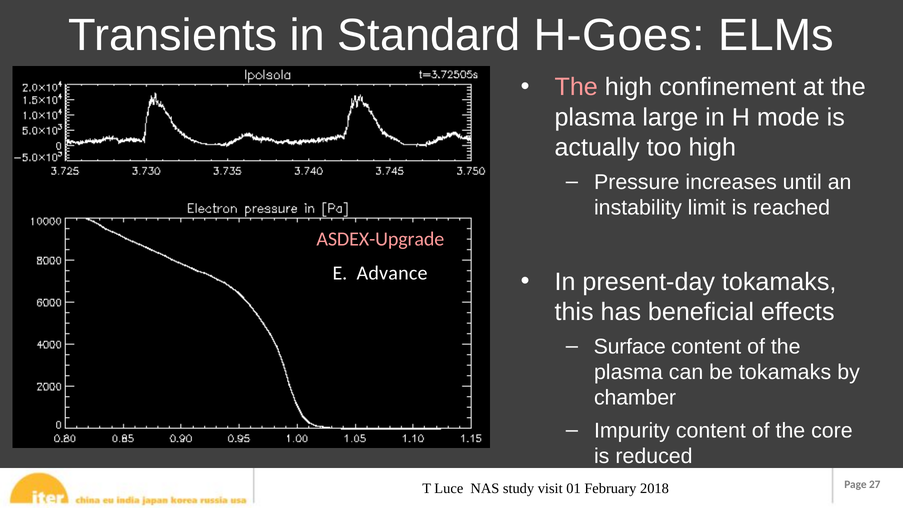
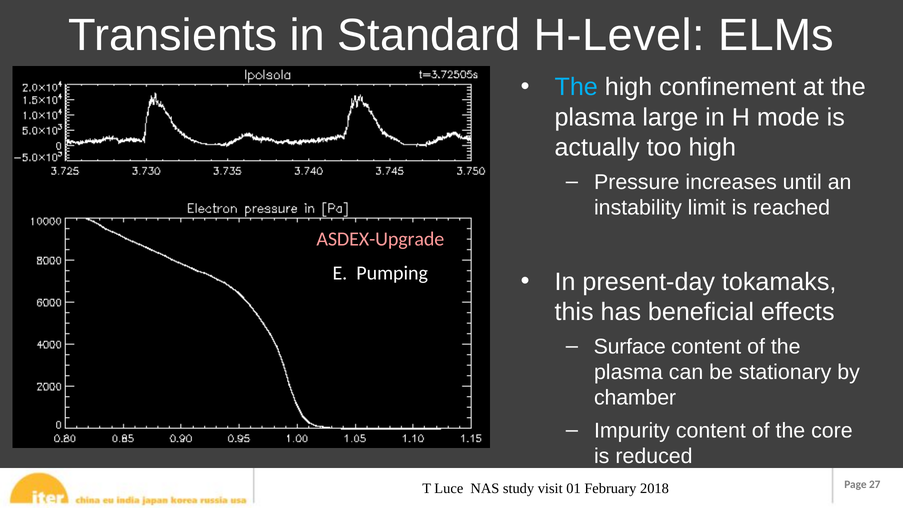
H-Goes: H-Goes -> H-Level
The at (576, 87) colour: pink -> light blue
Advance: Advance -> Pumping
be tokamaks: tokamaks -> stationary
